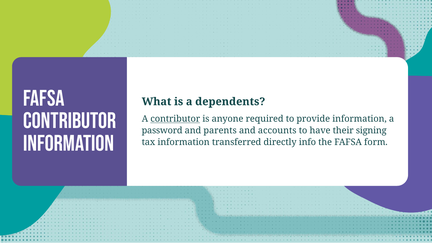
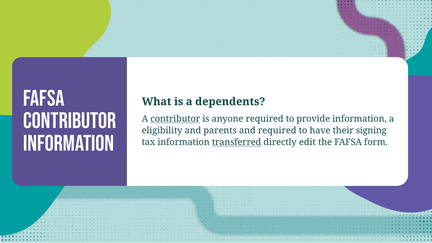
password: password -> eligibility
and accounts: accounts -> required
transferred underline: none -> present
info: info -> edit
